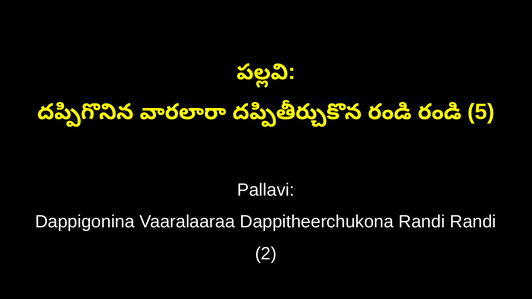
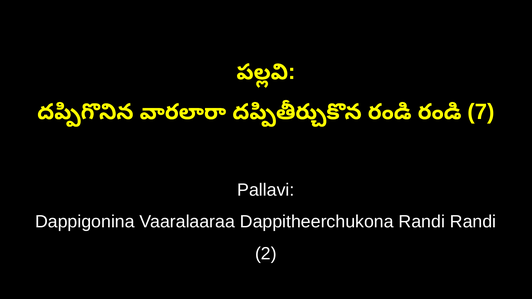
5: 5 -> 7
